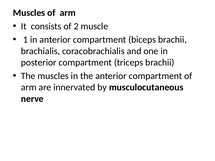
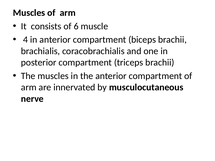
2: 2 -> 6
1: 1 -> 4
